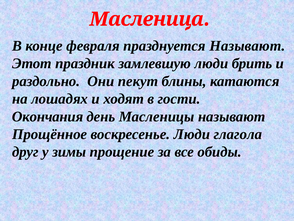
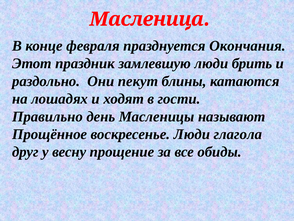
празднуется Называют: Называют -> Окончания
Окончания: Окончания -> Правильно
зимы: зимы -> весну
